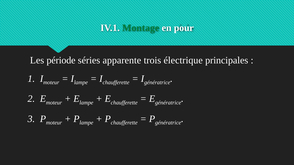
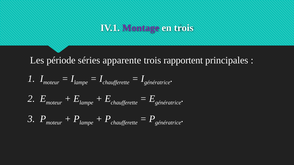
Montage colour: green -> purple
en pour: pour -> trois
électrique: électrique -> rapportent
